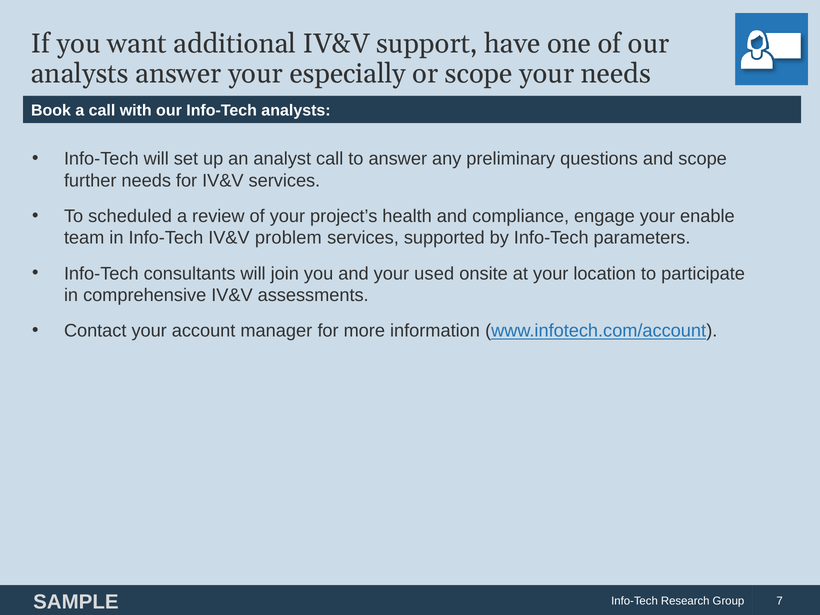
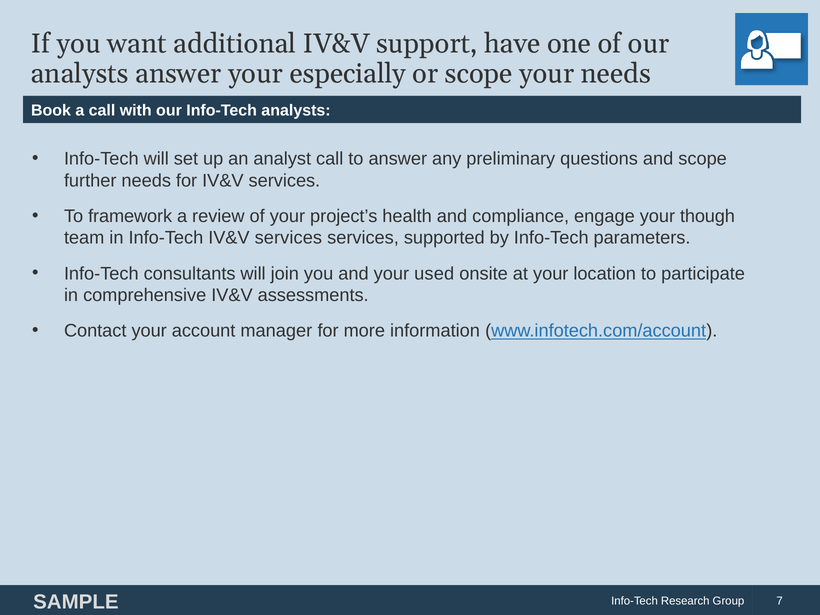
scheduled: scheduled -> framework
enable: enable -> though
Info-Tech IV&V problem: problem -> services
